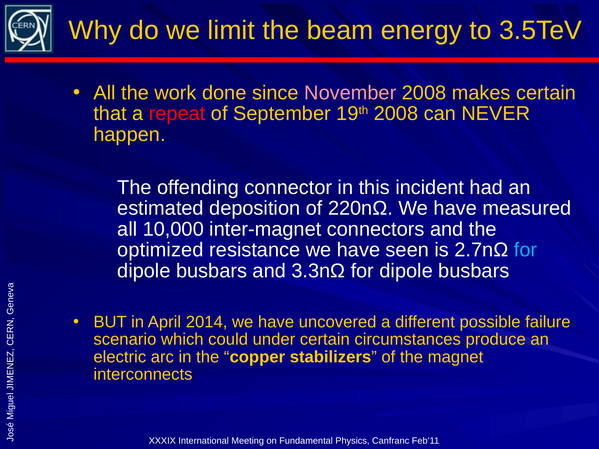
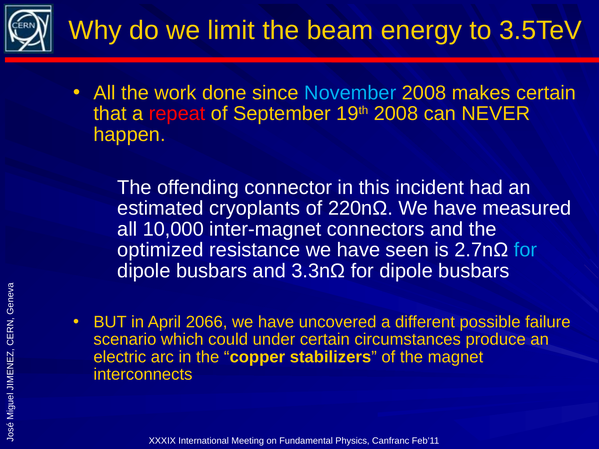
November colour: pink -> light blue
deposition: deposition -> cryoplants
2014: 2014 -> 2066
